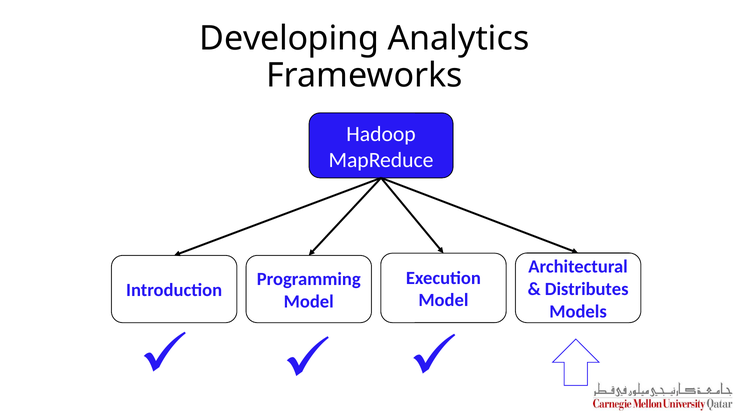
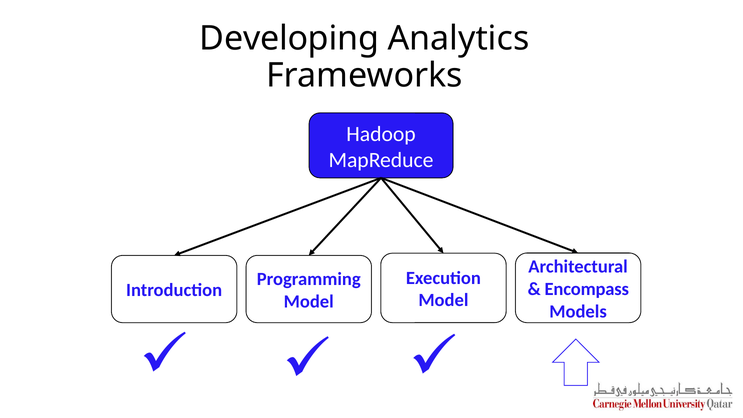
Distributes: Distributes -> Encompass
